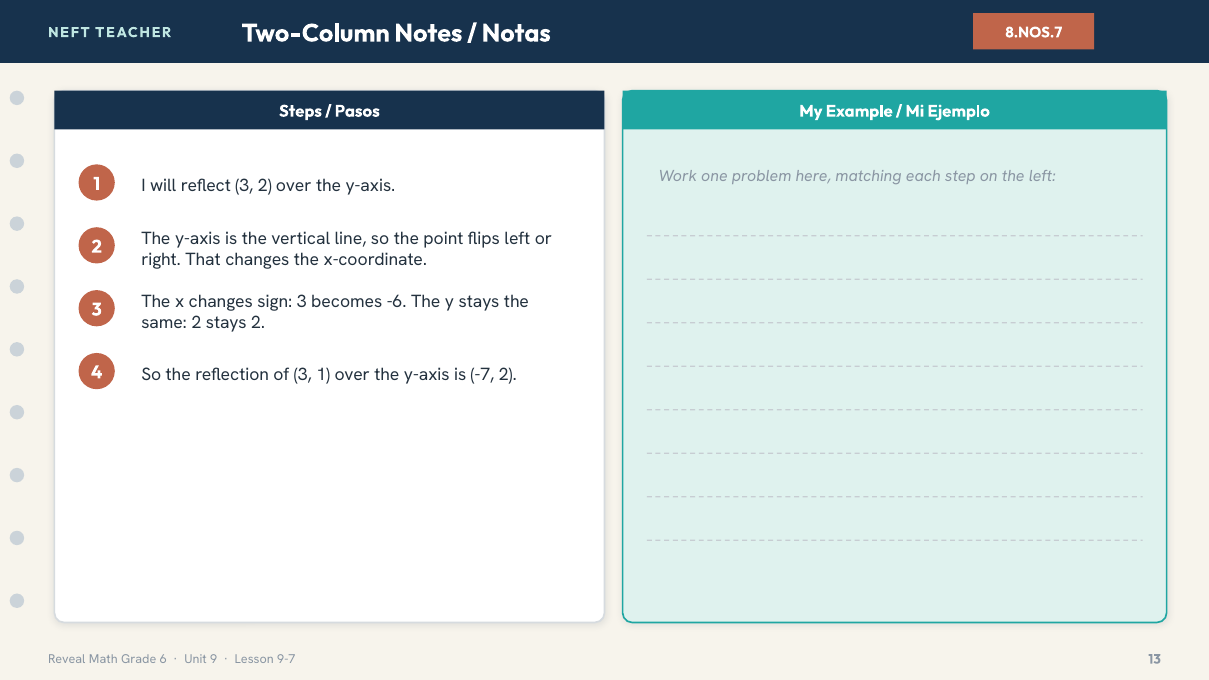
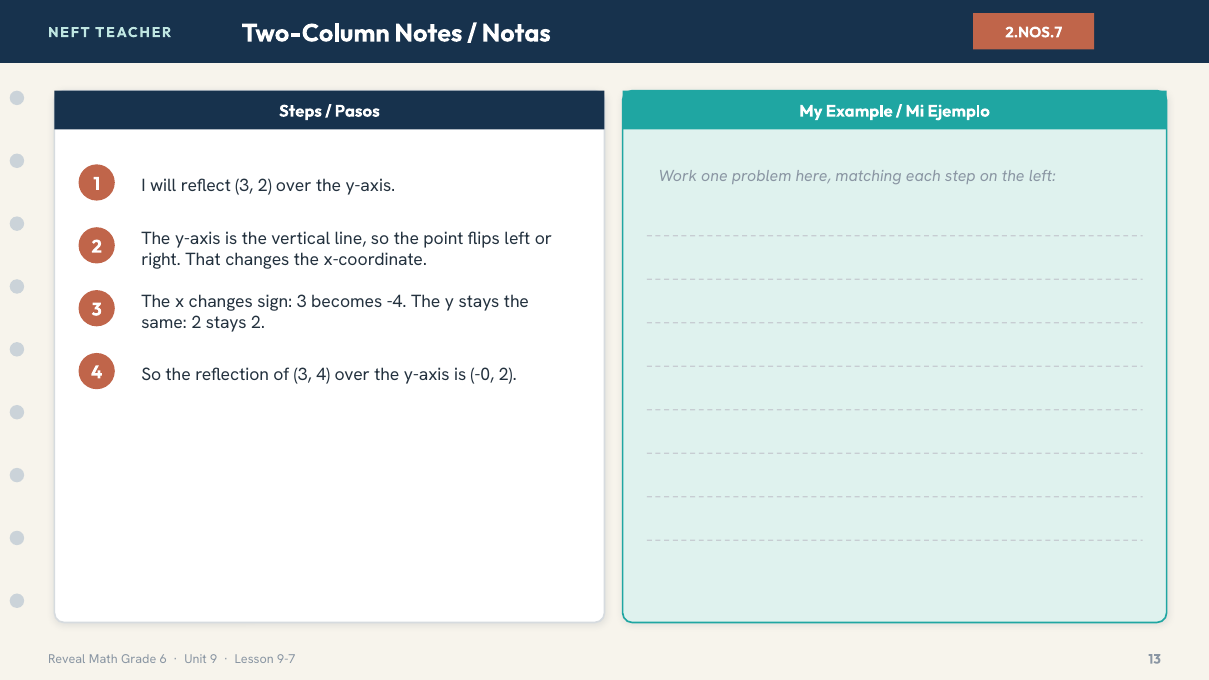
8.NOS.7: 8.NOS.7 -> 2.NOS.7
-6: -6 -> -4
3 1: 1 -> 4
-7: -7 -> -0
